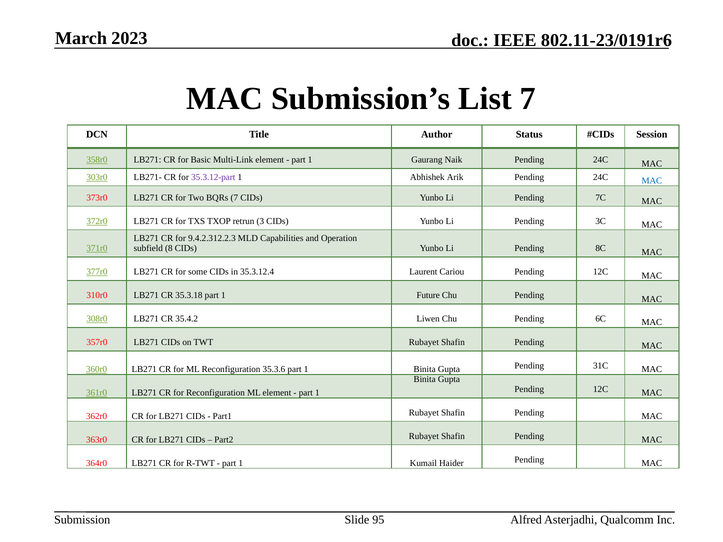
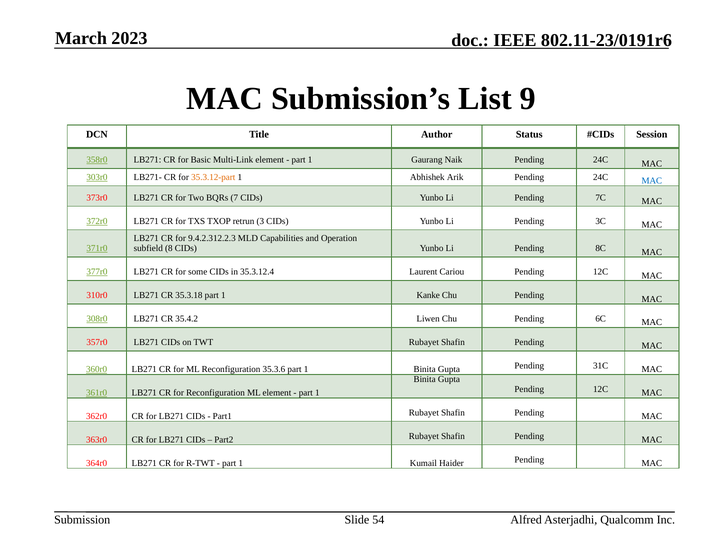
List 7: 7 -> 9
35.3.12-part colour: purple -> orange
Future: Future -> Kanke
95: 95 -> 54
